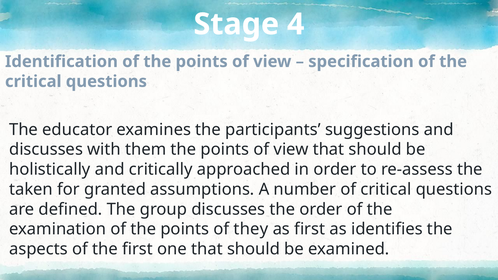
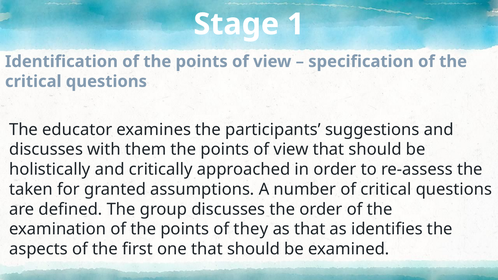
4: 4 -> 1
as first: first -> that
